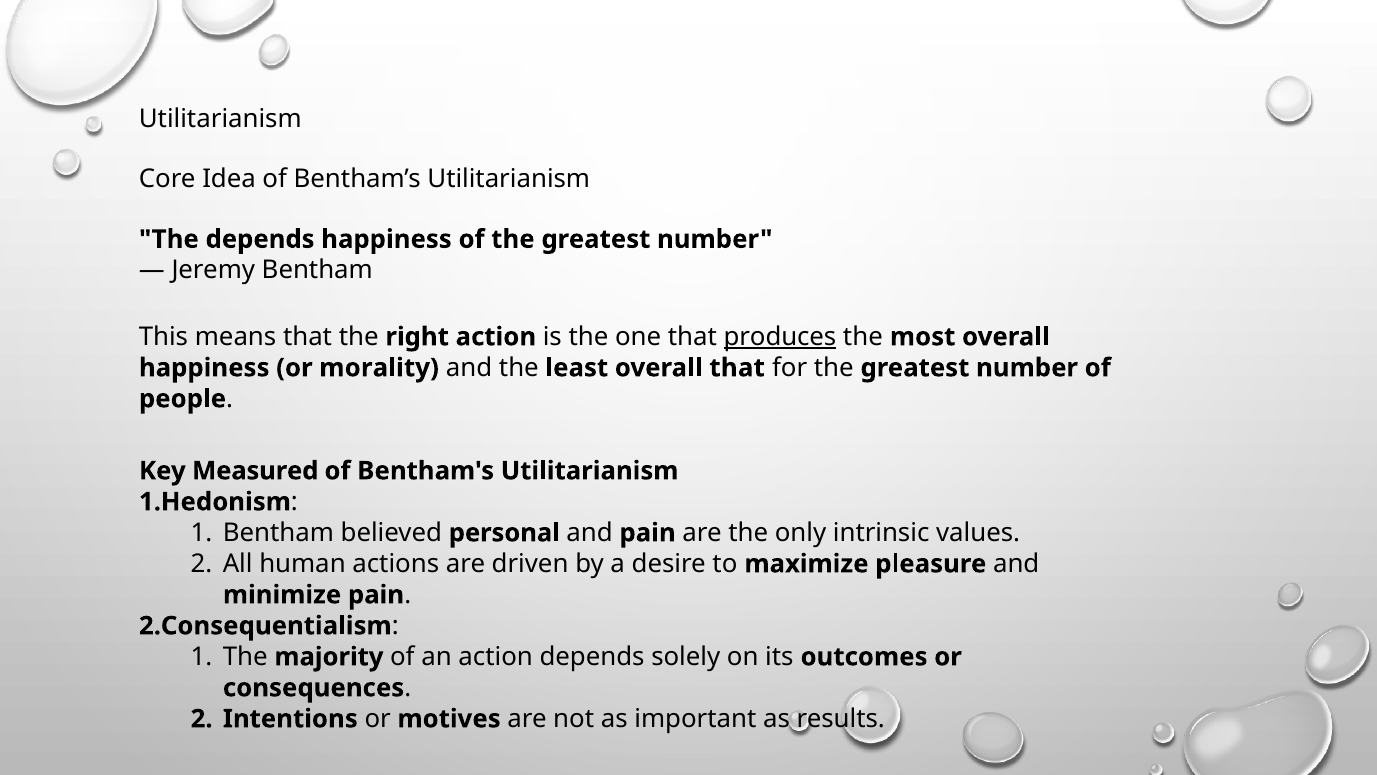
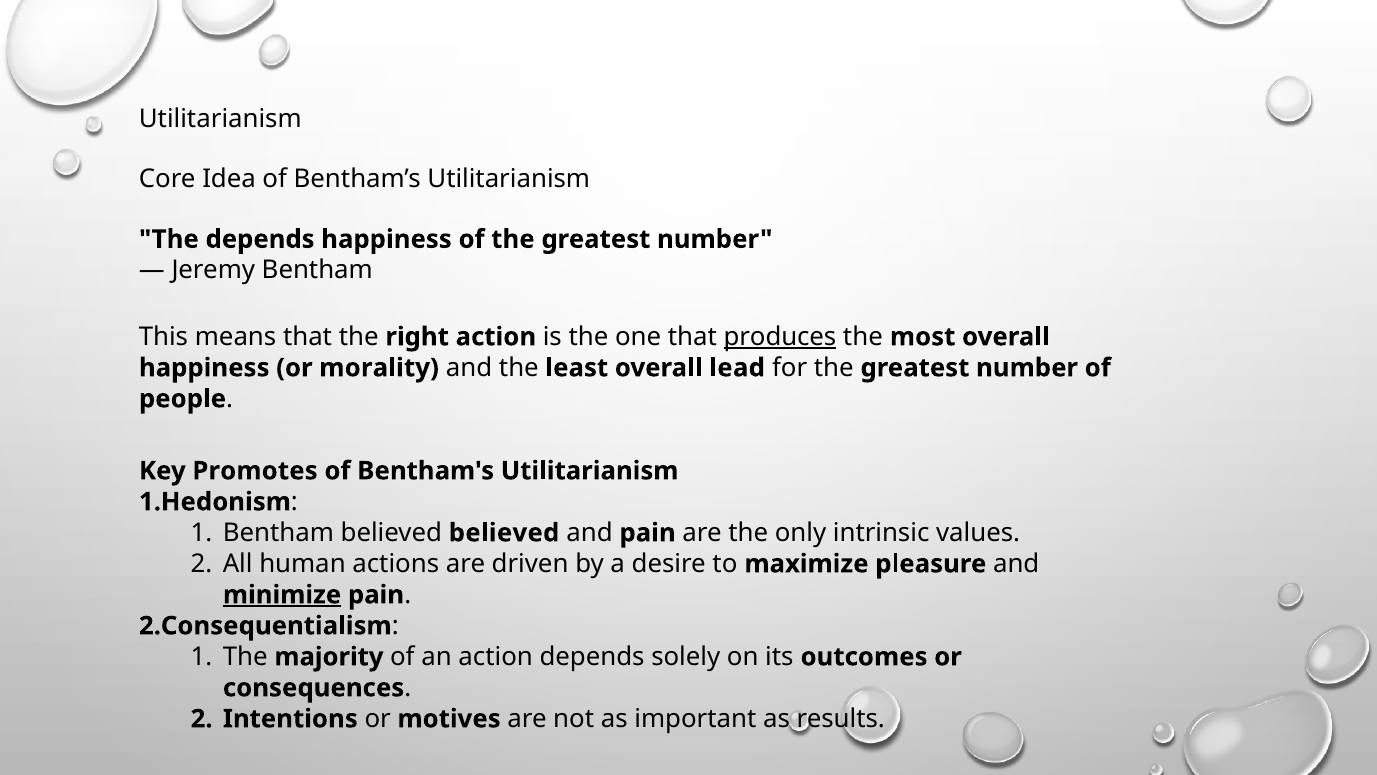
overall that: that -> lead
Measured: Measured -> Promotes
believed personal: personal -> believed
minimize underline: none -> present
